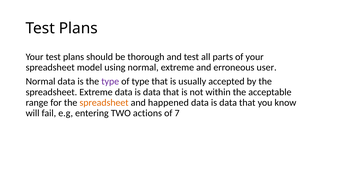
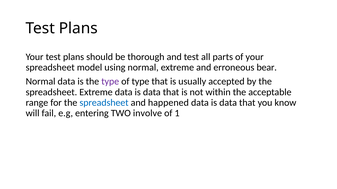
user: user -> bear
spreadsheet at (104, 103) colour: orange -> blue
actions: actions -> involve
7: 7 -> 1
